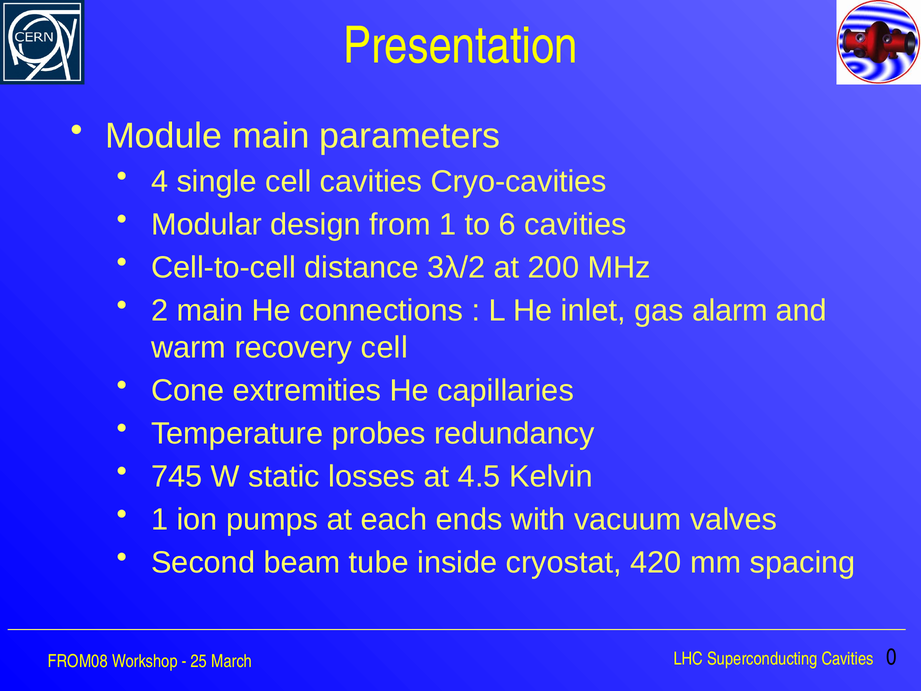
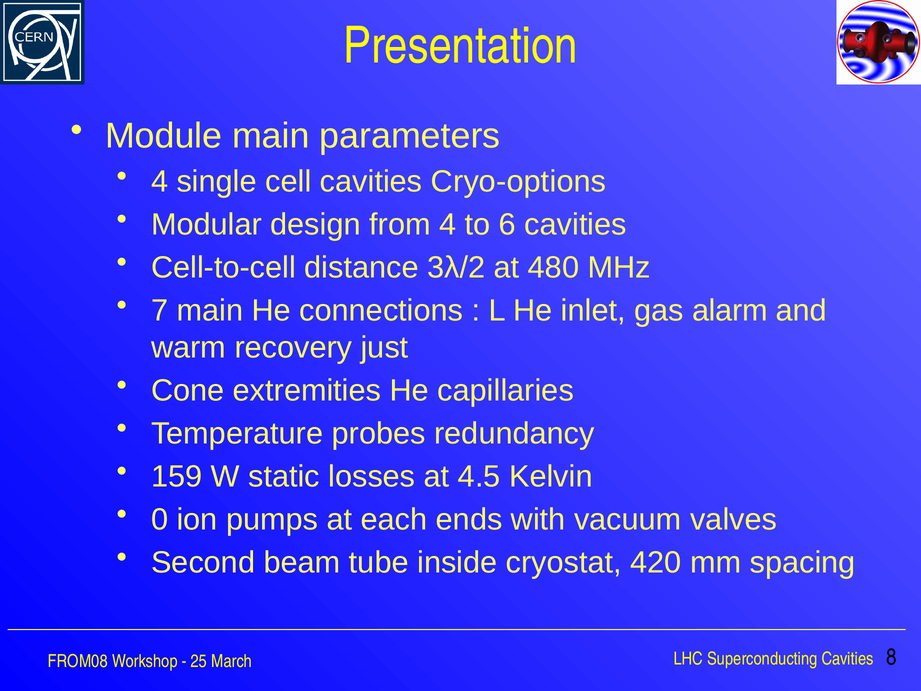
Cryo-cavities: Cryo-cavities -> Cryo-options
from 1: 1 -> 4
200: 200 -> 480
2: 2 -> 7
recovery cell: cell -> just
745: 745 -> 159
1 at (160, 519): 1 -> 0
0: 0 -> 8
